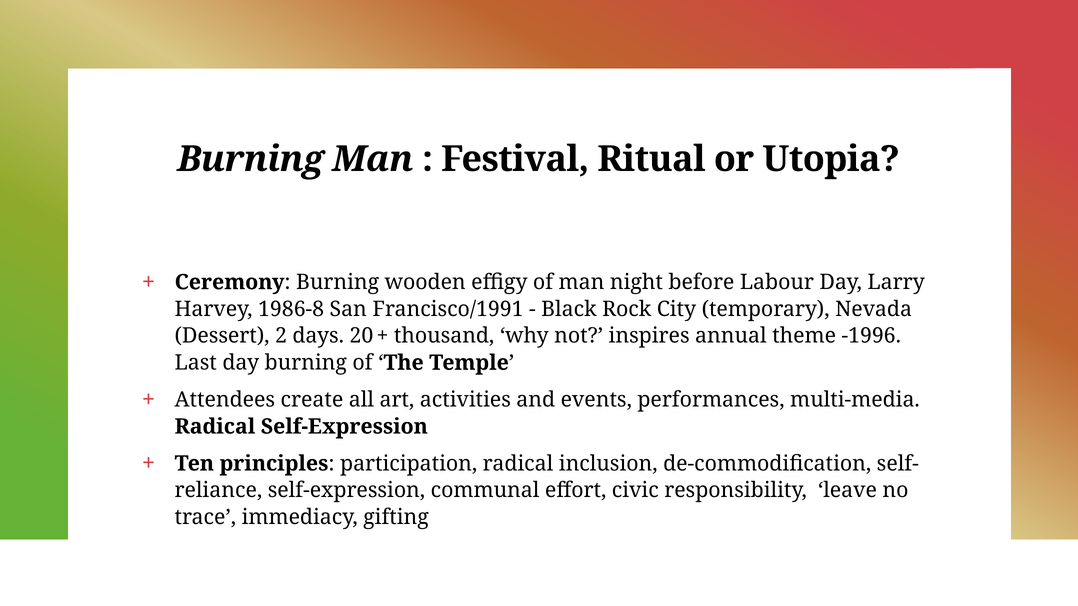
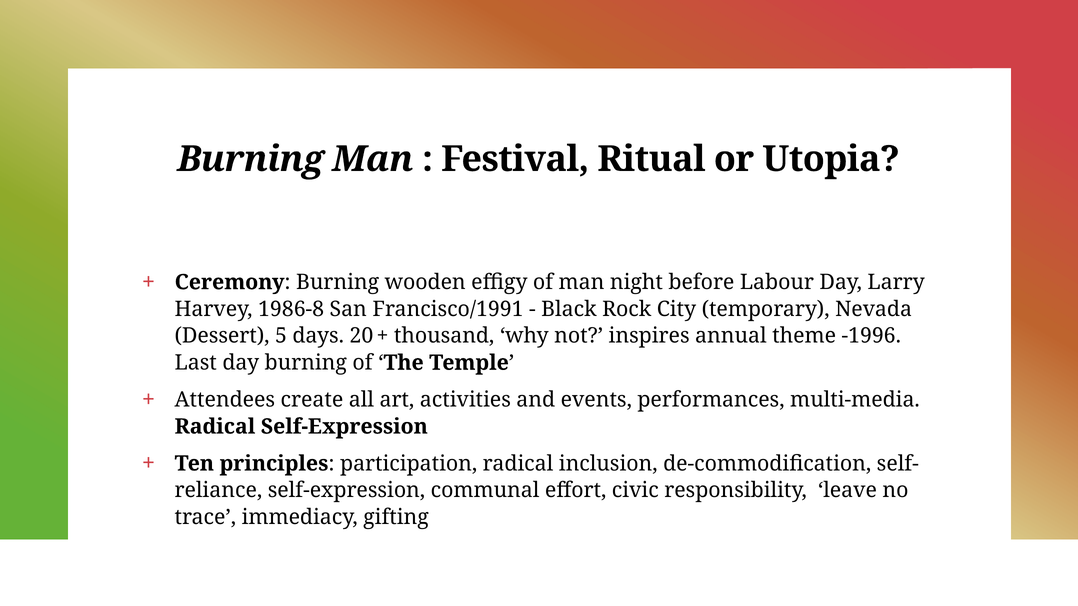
2: 2 -> 5
